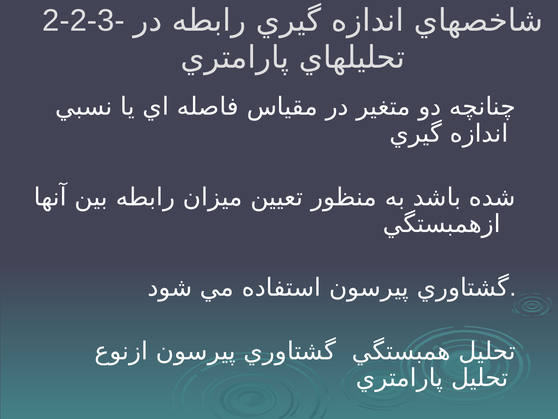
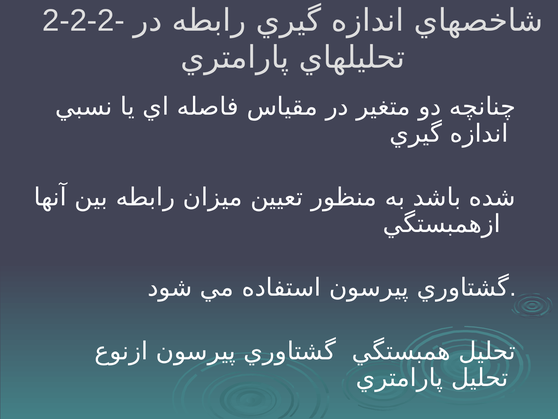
2-2-3-: 2-2-3- -> 2-2-2-
